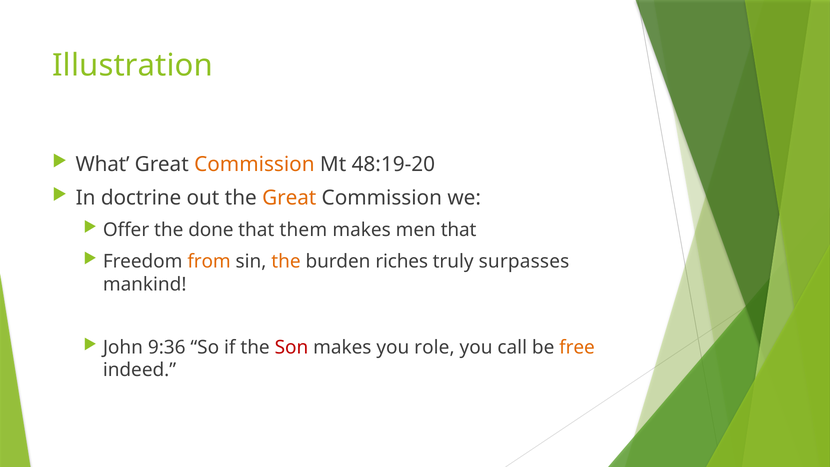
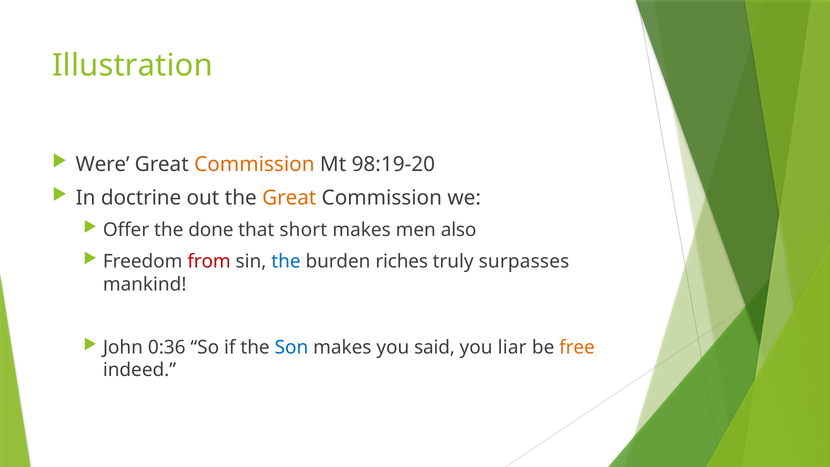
What: What -> Were
48:19-20: 48:19-20 -> 98:19-20
them: them -> short
men that: that -> also
from colour: orange -> red
the at (286, 261) colour: orange -> blue
9:36: 9:36 -> 0:36
Son colour: red -> blue
role: role -> said
call: call -> liar
